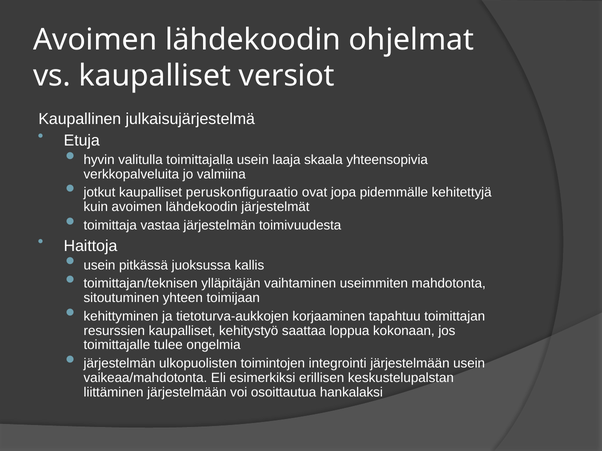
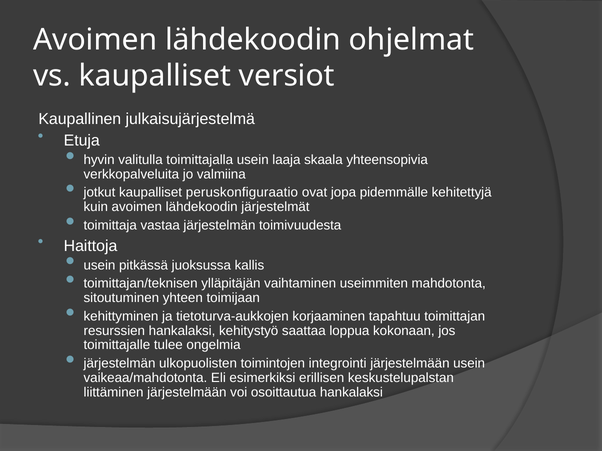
resurssien kaupalliset: kaupalliset -> hankalaksi
